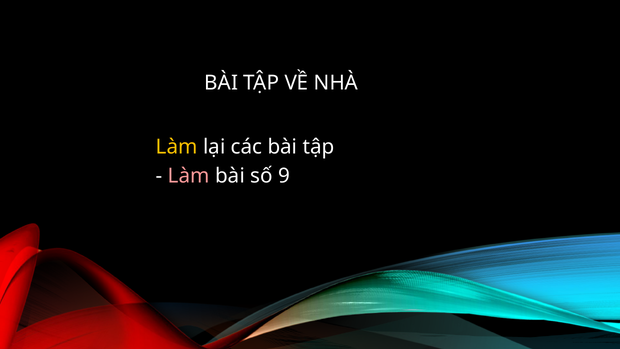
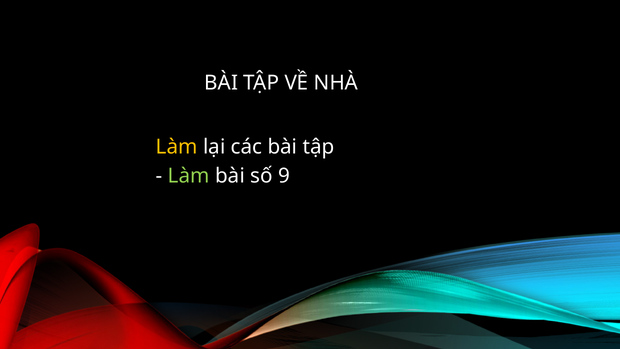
Làm at (189, 176) colour: pink -> light green
